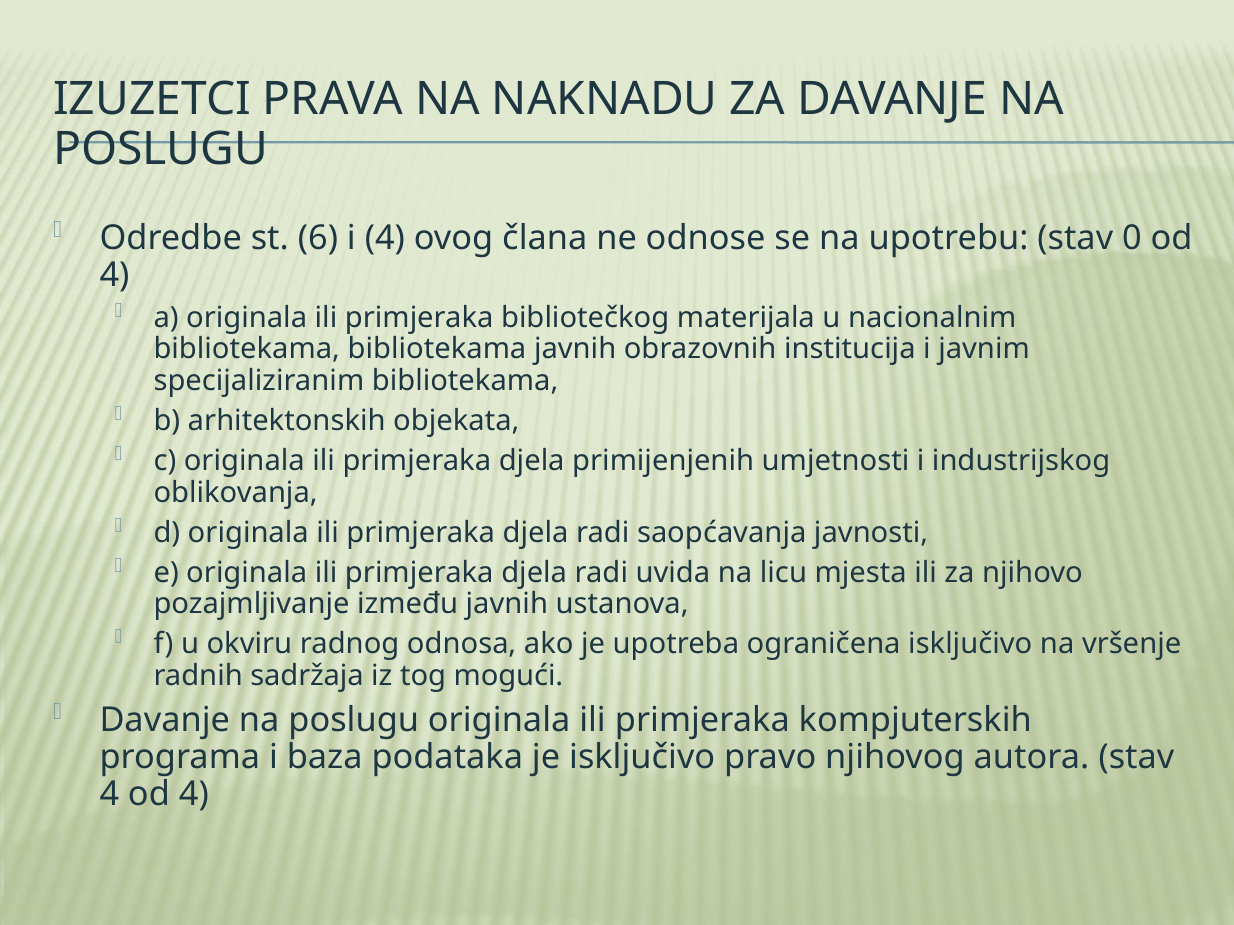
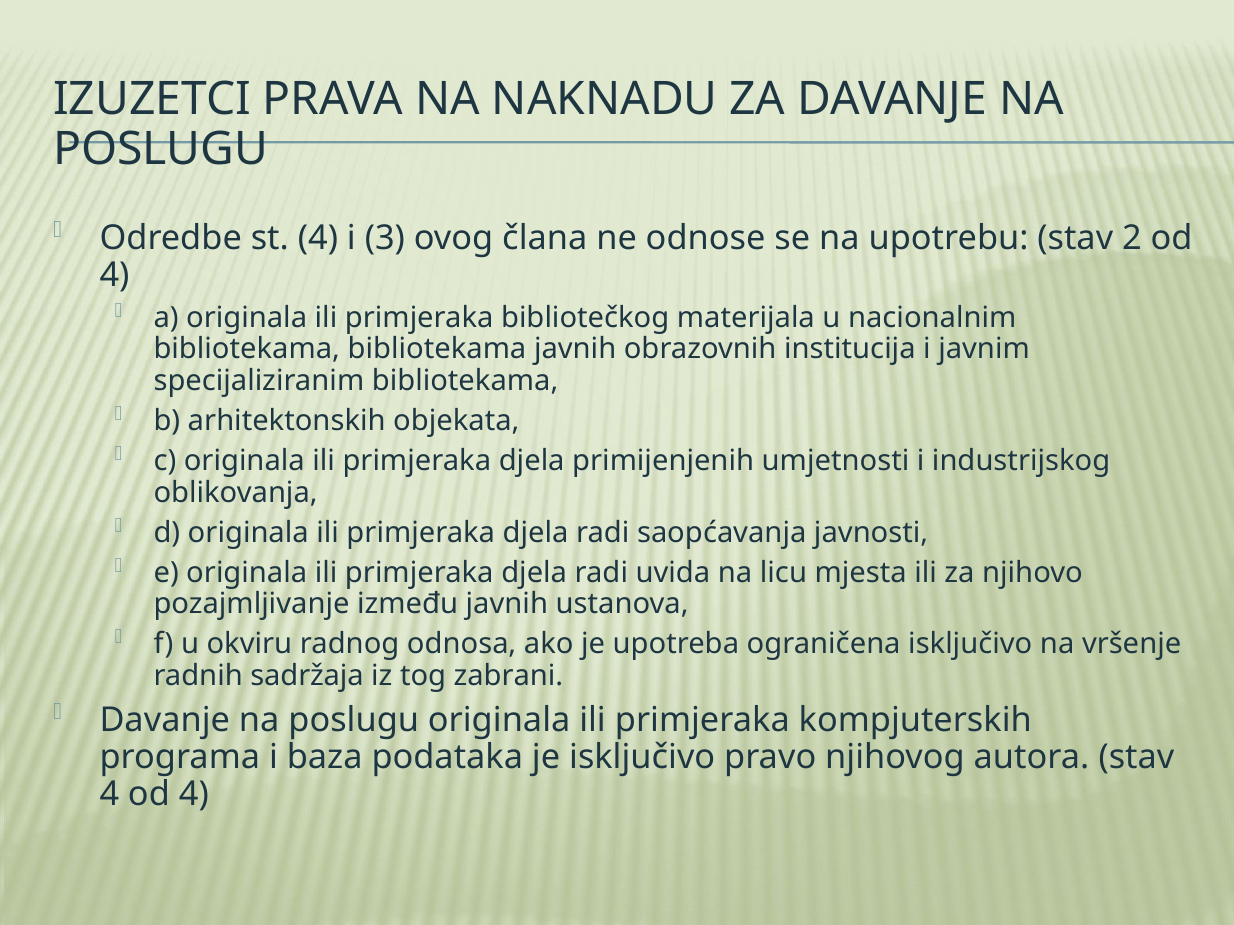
st 6: 6 -> 4
i 4: 4 -> 3
0: 0 -> 2
mogući: mogući -> zabrani
